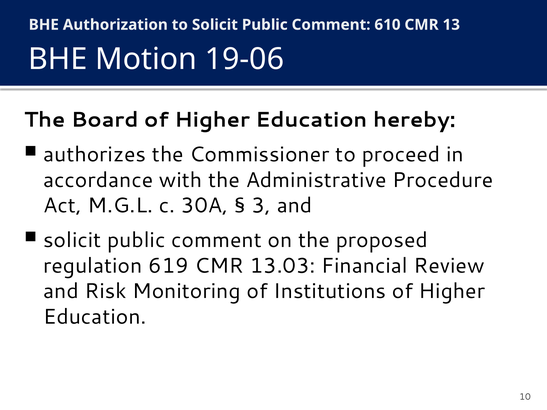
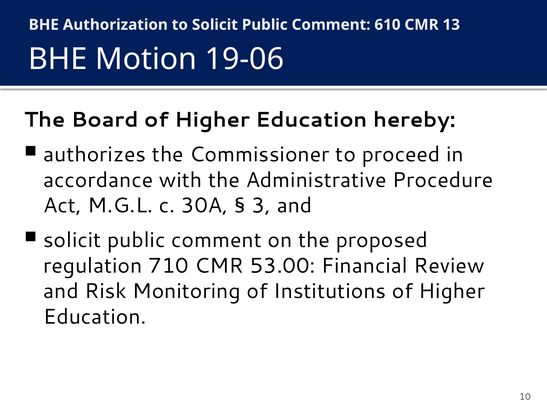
619: 619 -> 710
13.03: 13.03 -> 53.00
